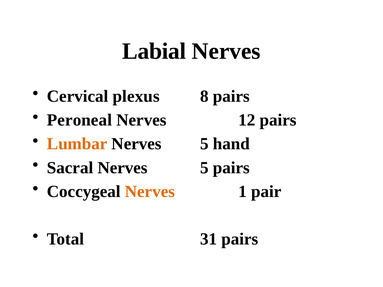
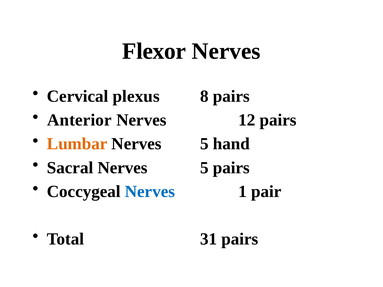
Labial: Labial -> Flexor
Peroneal: Peroneal -> Anterior
Nerves at (150, 192) colour: orange -> blue
